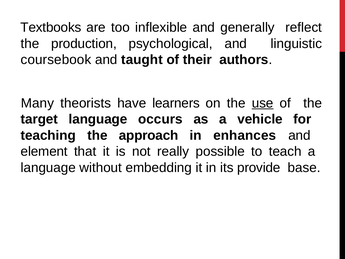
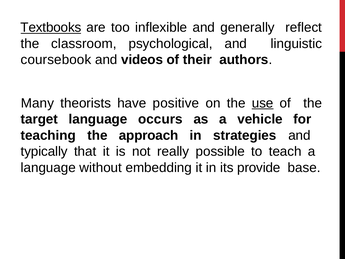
Textbooks underline: none -> present
production: production -> classroom
taught: taught -> videos
learners: learners -> positive
enhances: enhances -> strategies
element: element -> typically
